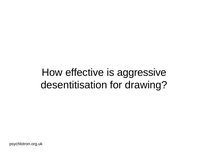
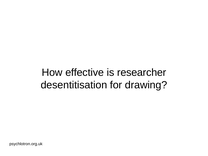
aggressive: aggressive -> researcher
